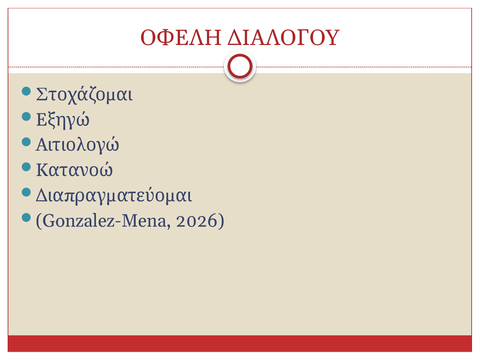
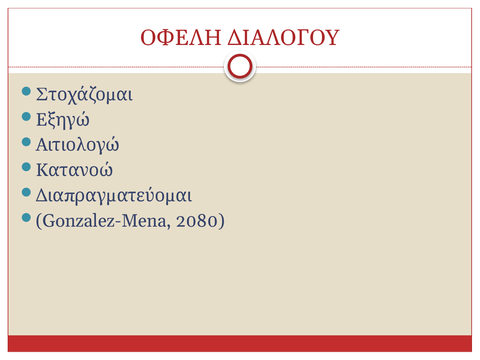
2026: 2026 -> 2080
